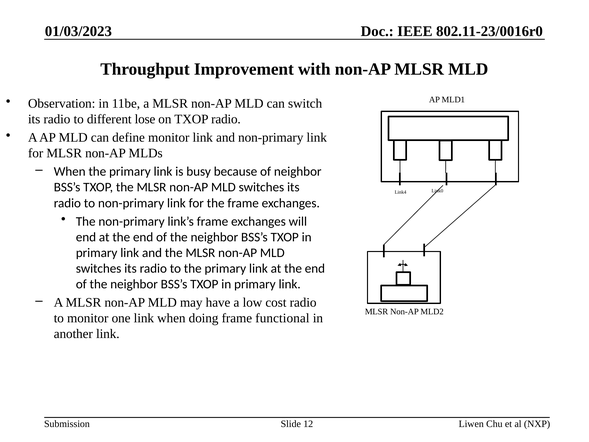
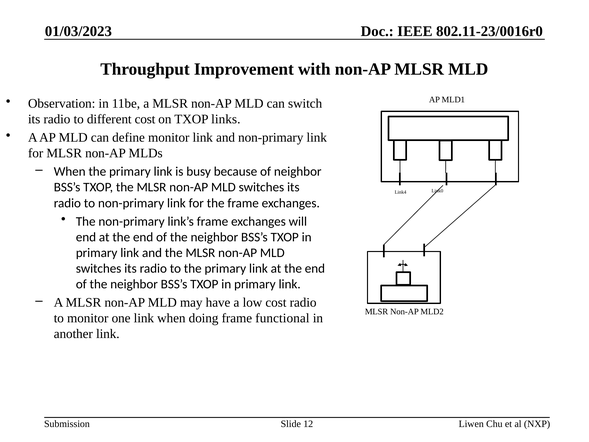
different lose: lose -> cost
TXOP radio: radio -> links
